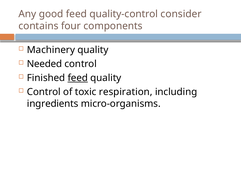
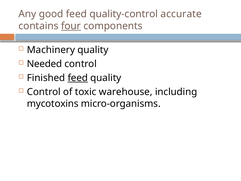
consider: consider -> accurate
four underline: none -> present
respiration: respiration -> warehouse
ingredients: ingredients -> mycotoxins
